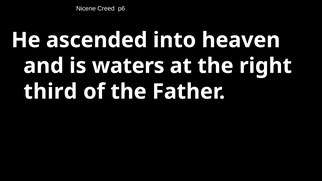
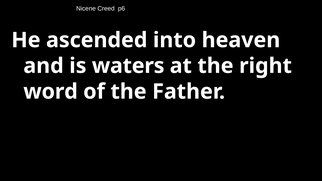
third: third -> word
